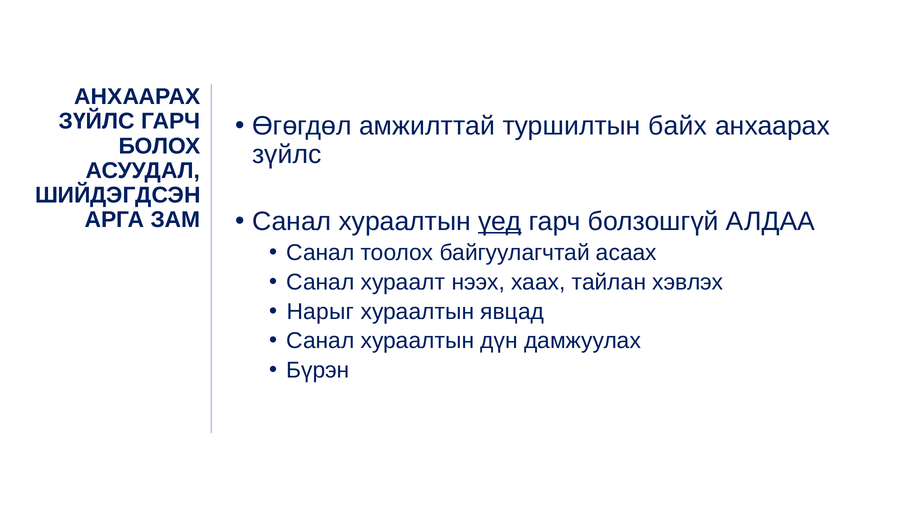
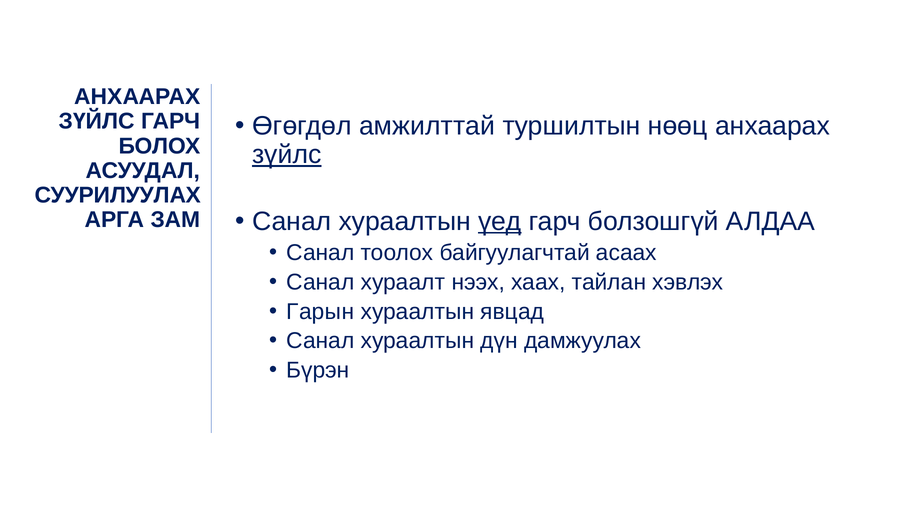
байх: байх -> нөөц
зүйлс at (287, 155) underline: none -> present
ШИЙДЭГДСЭН: ШИЙДЭГДСЭН -> СУУРИЛУУЛАХ
Нарыг: Нарыг -> Гарын
